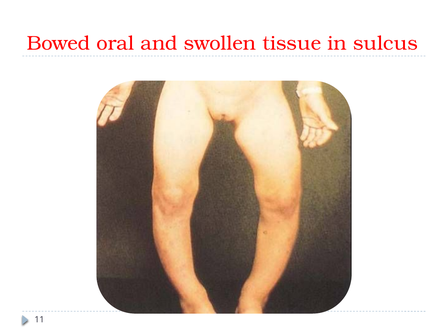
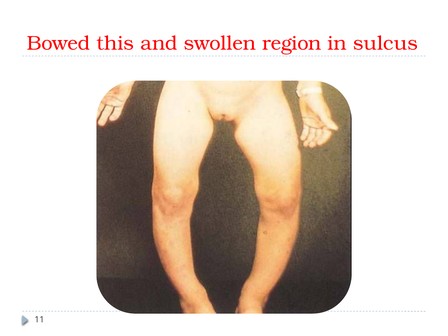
oral: oral -> this
tissue: tissue -> region
